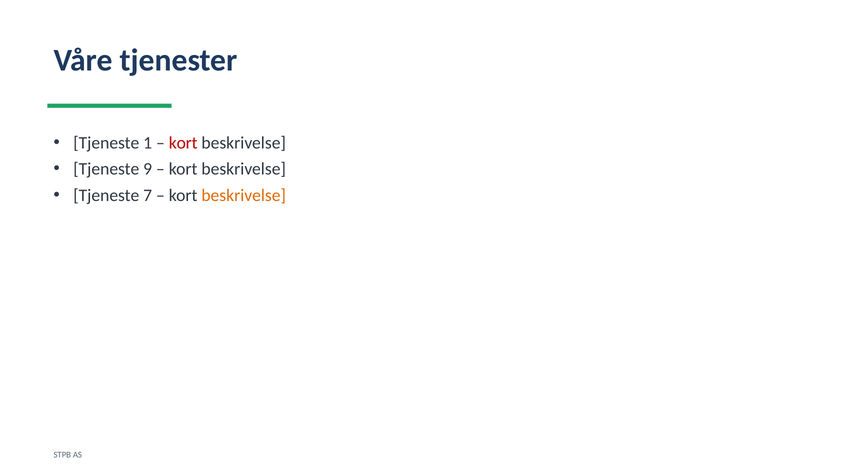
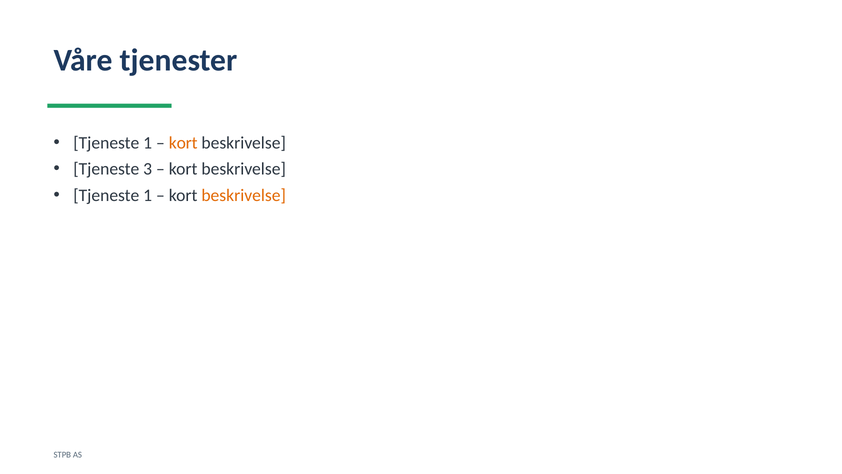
kort at (183, 143) colour: red -> orange
9: 9 -> 3
7 at (148, 195): 7 -> 1
